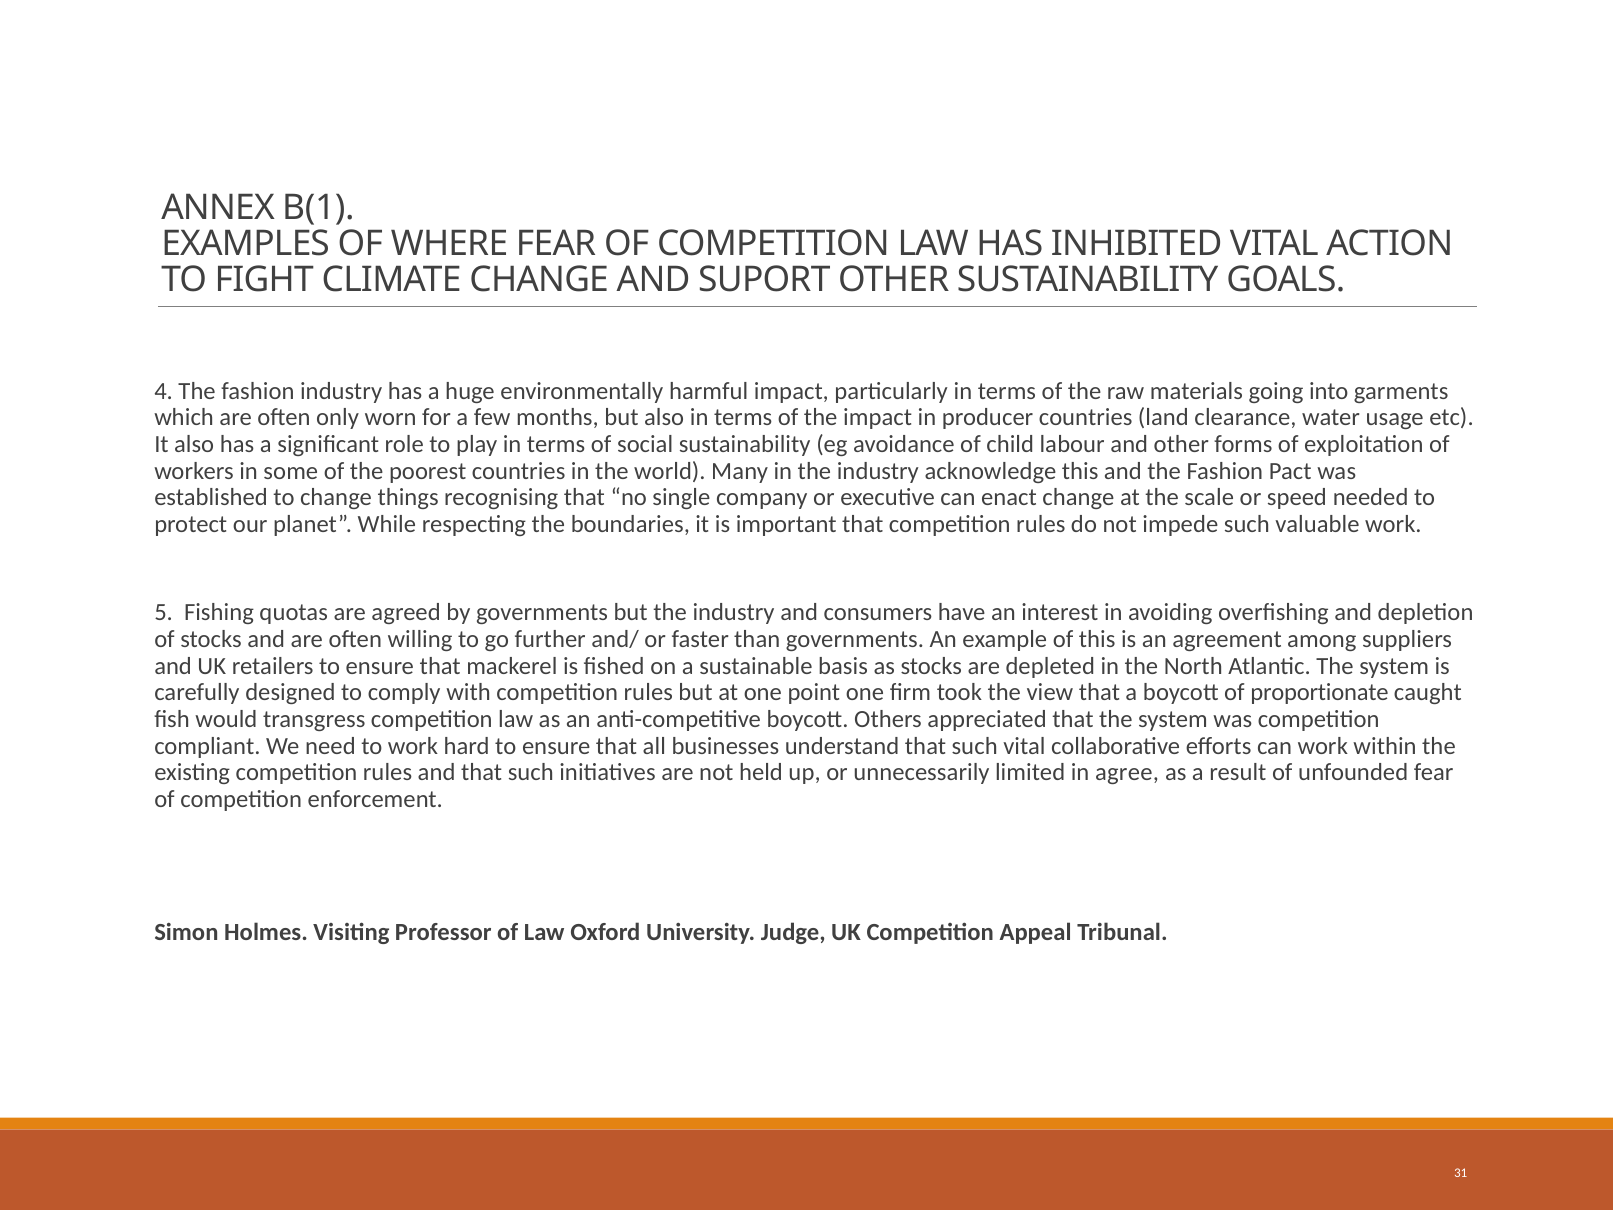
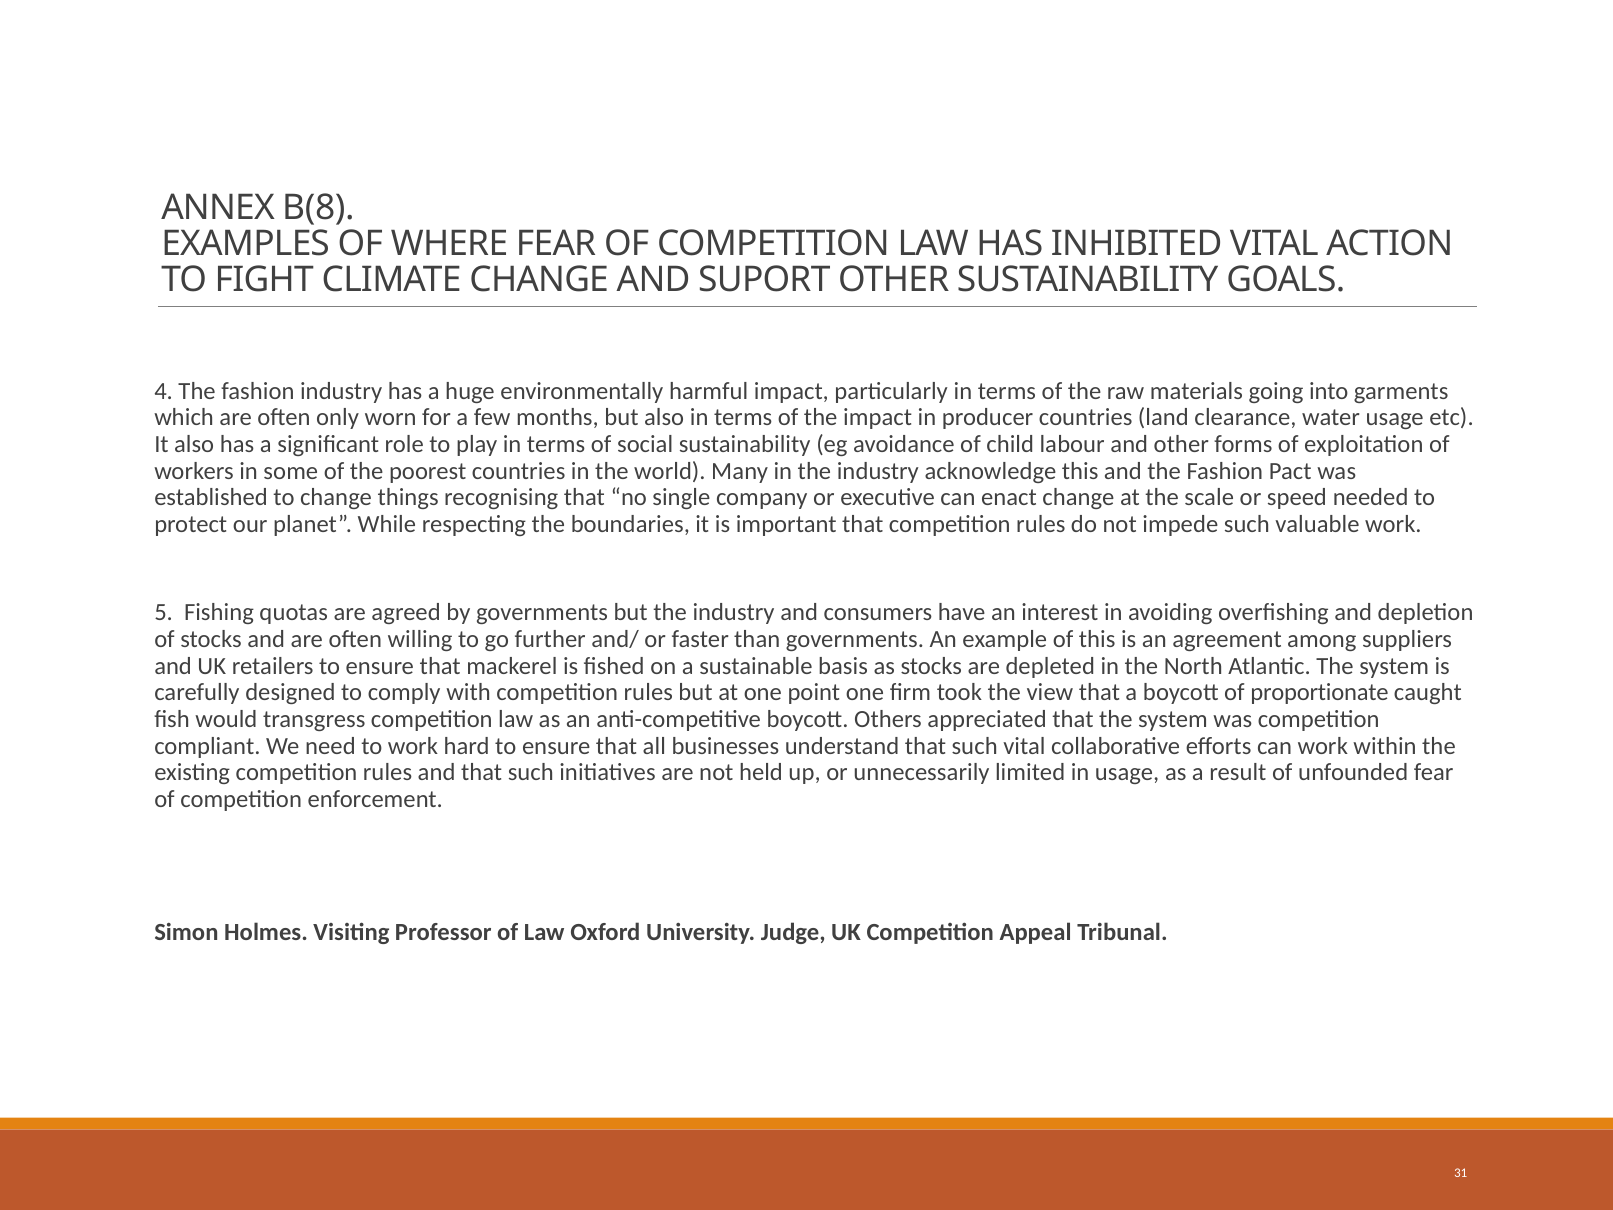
B(1: B(1 -> B(8
in agree: agree -> usage
